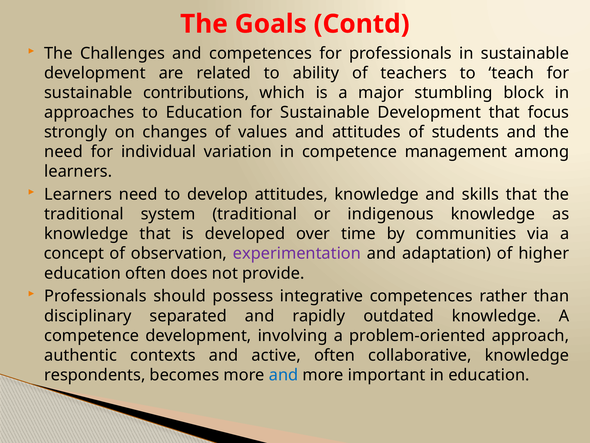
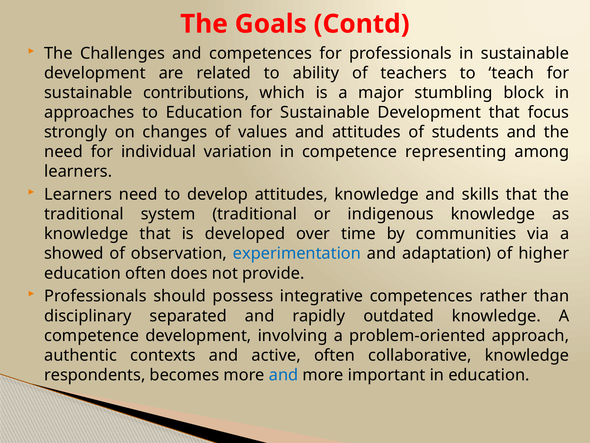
management: management -> representing
concept: concept -> showed
experimentation colour: purple -> blue
